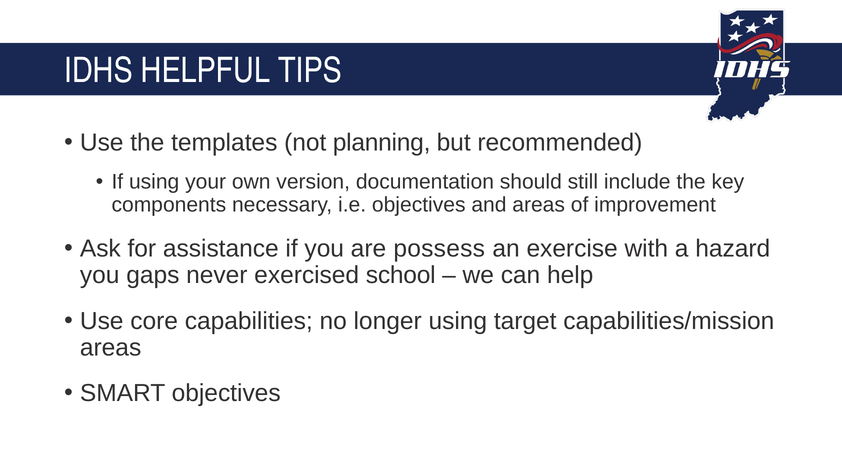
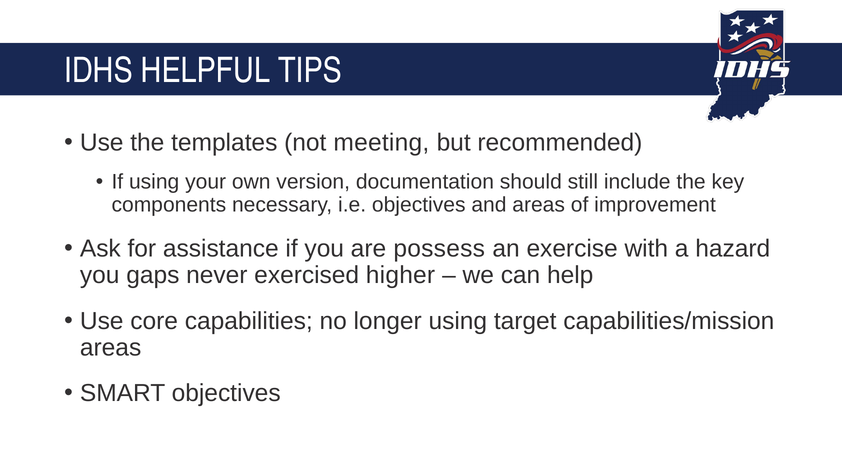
planning: planning -> meeting
school: school -> higher
